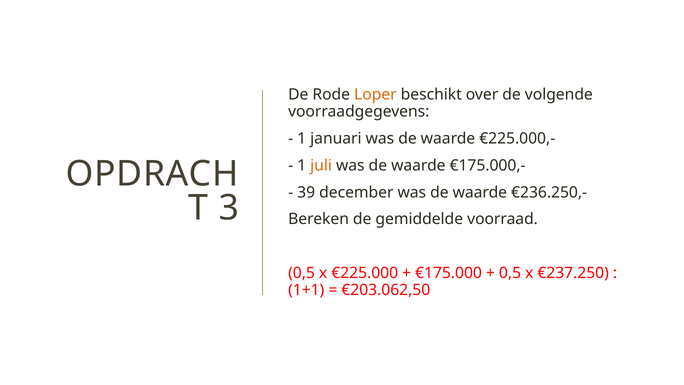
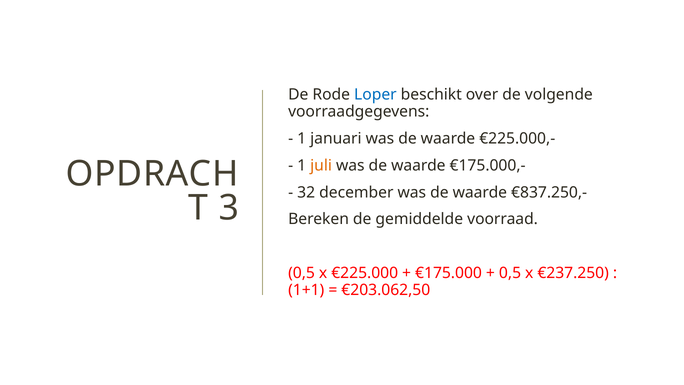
Loper colour: orange -> blue
39: 39 -> 32
€236.250,-: €236.250,- -> €837.250,-
